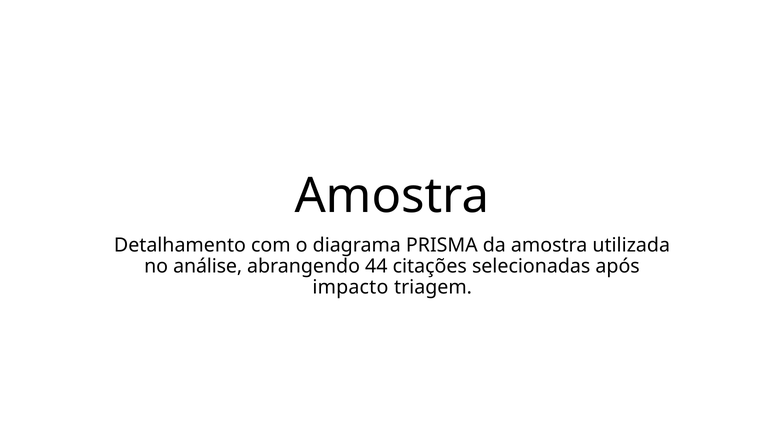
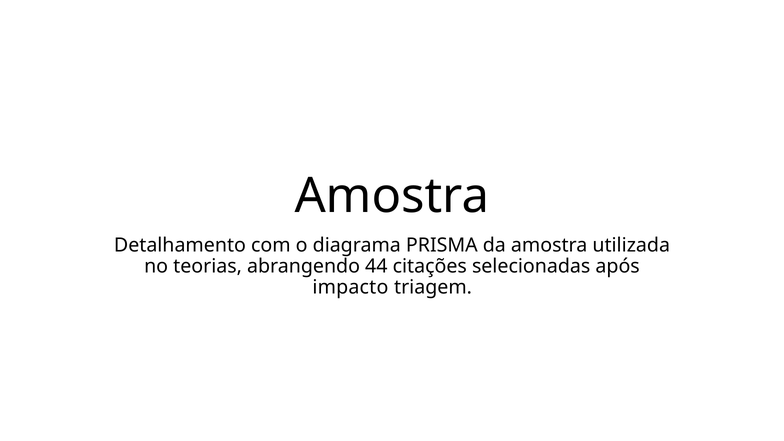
análise: análise -> teorias
